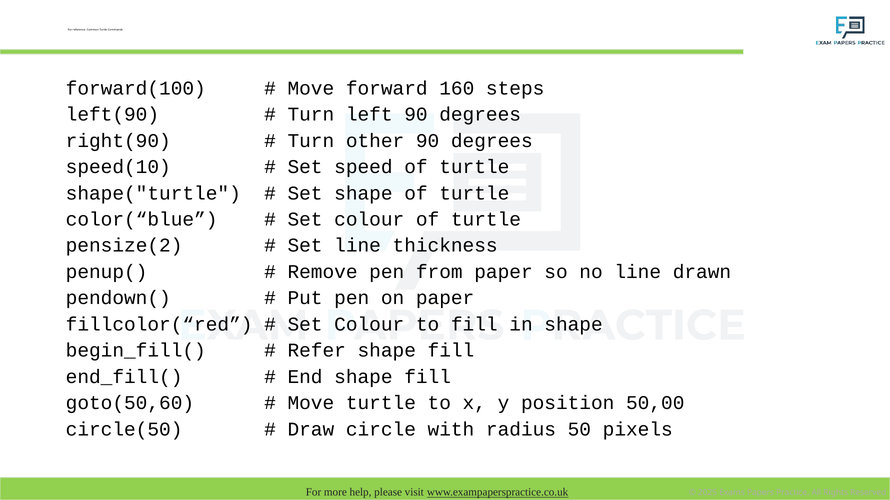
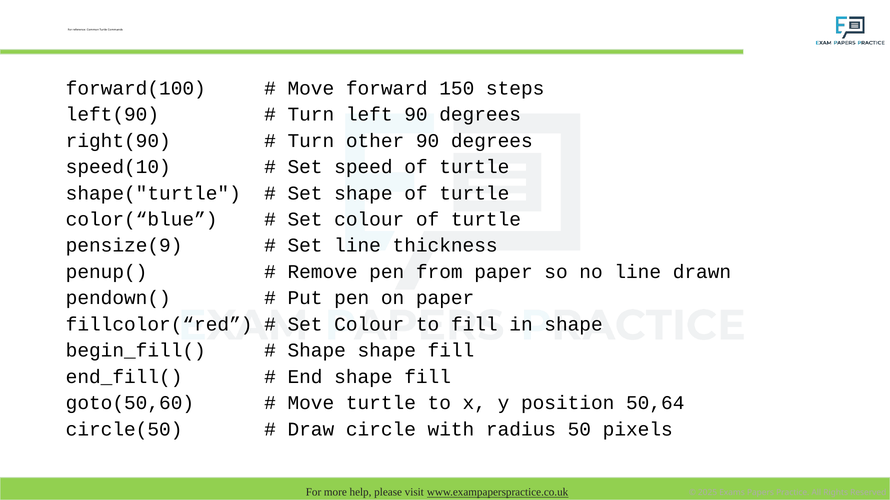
160: 160 -> 150
pensize(2: pensize(2 -> pensize(9
Refer at (317, 351): Refer -> Shape
50,00: 50,00 -> 50,64
